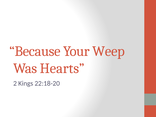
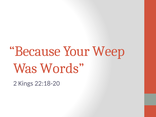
Hearts: Hearts -> Words
